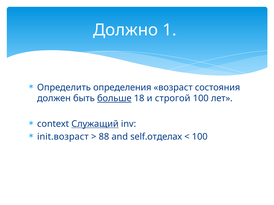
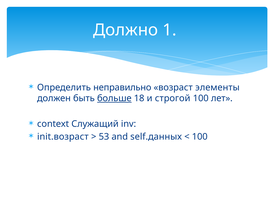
определения: определения -> неправильно
состояния: состояния -> элементы
Служащий underline: present -> none
88: 88 -> 53
self.отделах: self.отделах -> self.данных
